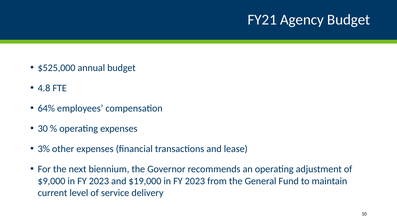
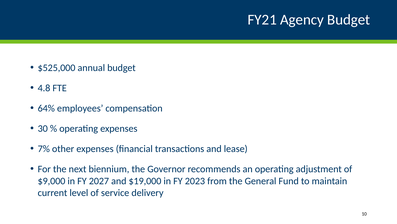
3%: 3% -> 7%
$9,000 in FY 2023: 2023 -> 2027
